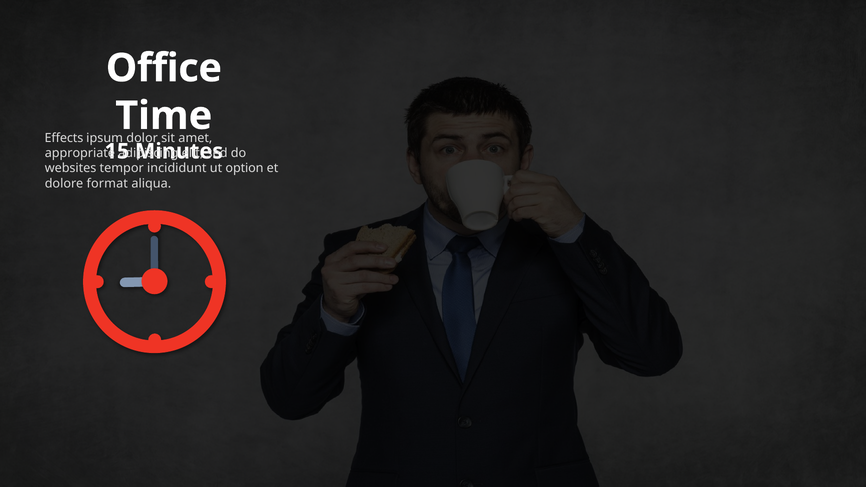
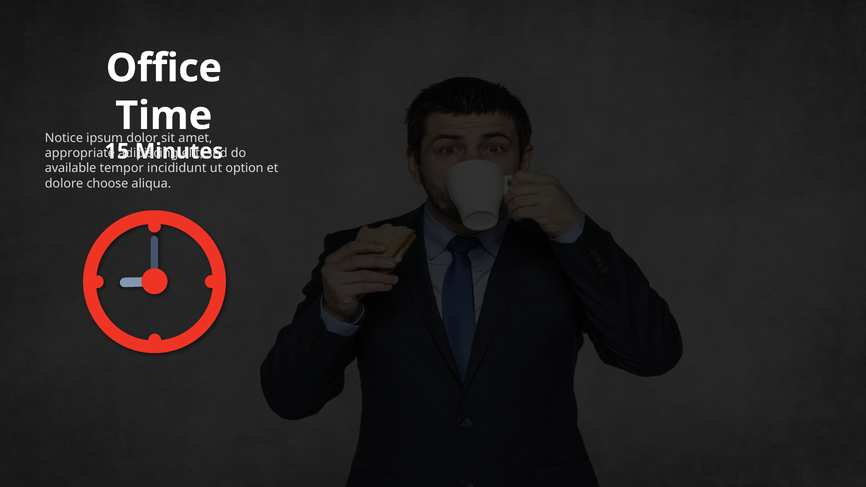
Effects: Effects -> Notice
websites: websites -> available
format: format -> choose
